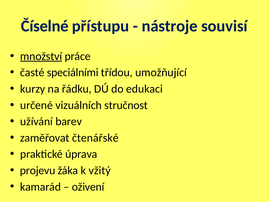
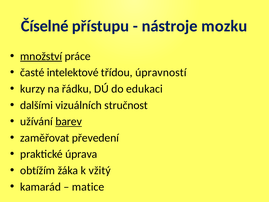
souvisí: souvisí -> mozku
speciálními: speciálními -> intelektové
umožňující: umožňující -> úpravností
určené: určené -> dalšími
barev underline: none -> present
čtenářské: čtenářské -> převedení
projevu: projevu -> obtížím
oživení: oživení -> matice
